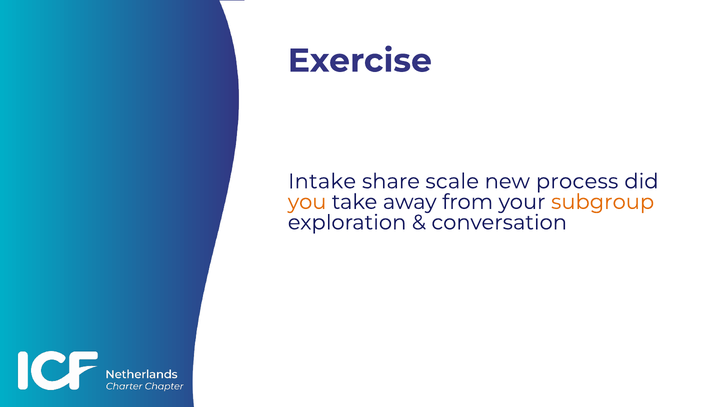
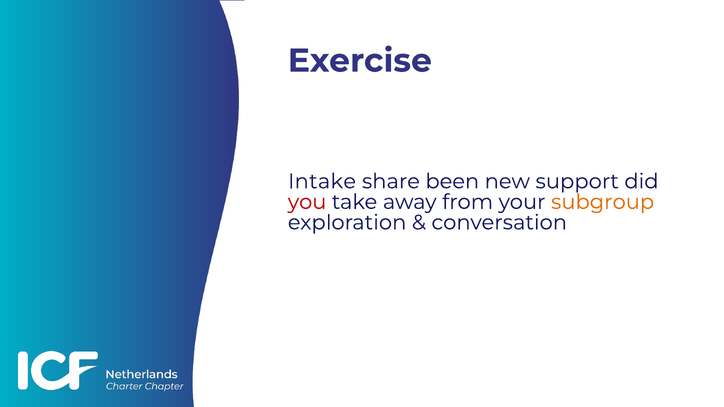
scale: scale -> been
process: process -> support
you colour: orange -> red
